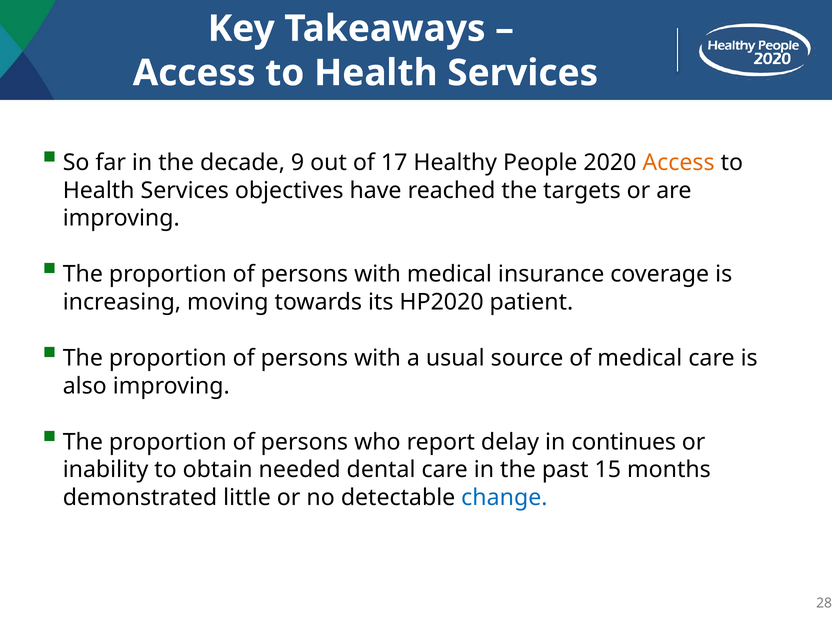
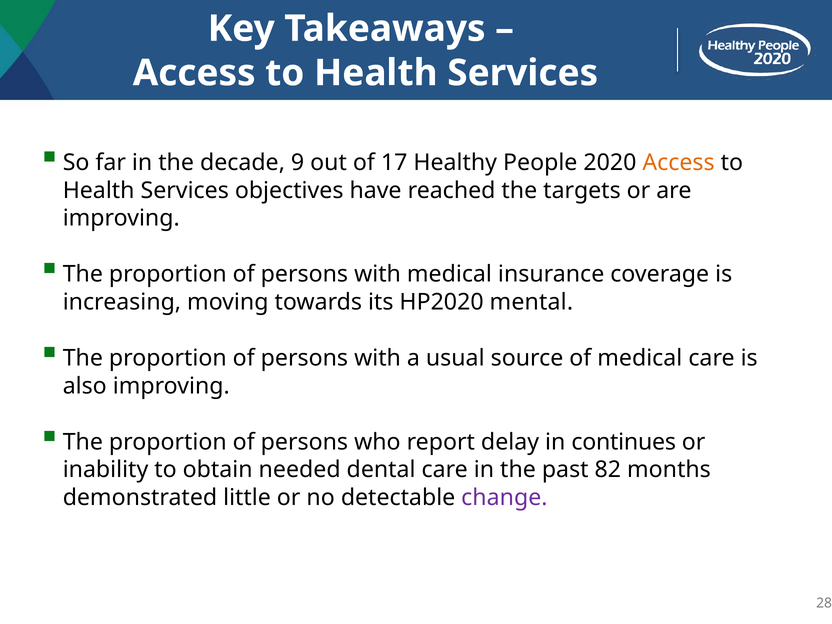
patient: patient -> mental
15: 15 -> 82
change colour: blue -> purple
